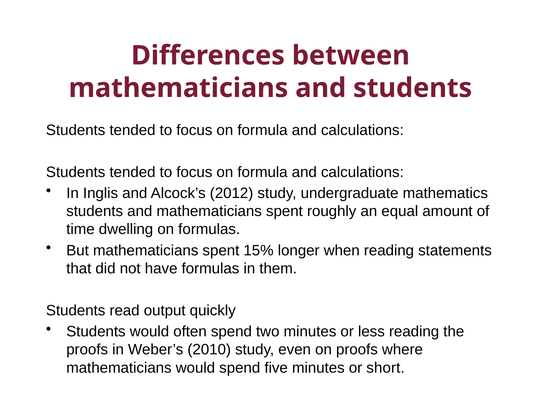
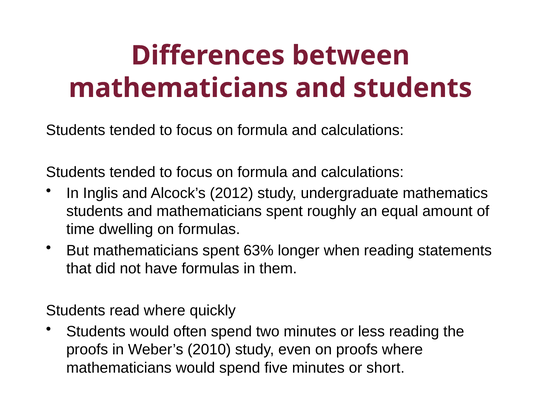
15%: 15% -> 63%
read output: output -> where
